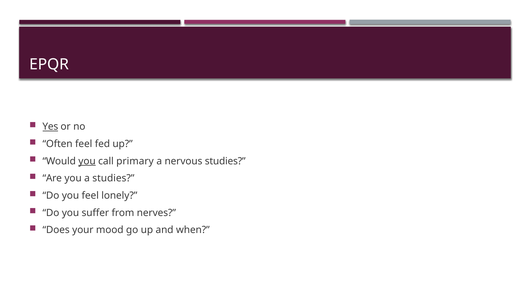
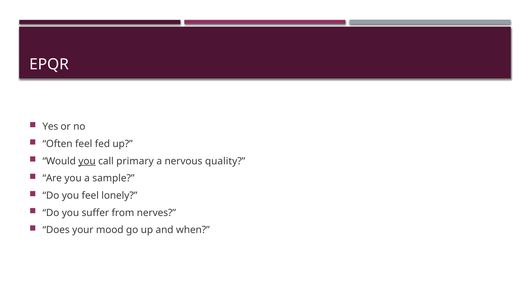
Yes underline: present -> none
nervous studies: studies -> quality
a studies: studies -> sample
